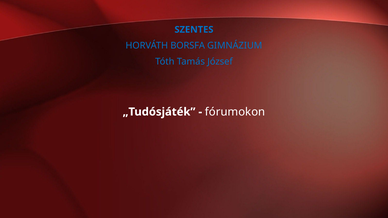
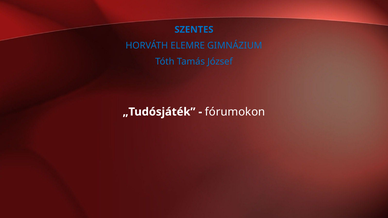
BORSFA: BORSFA -> ELEMRE
